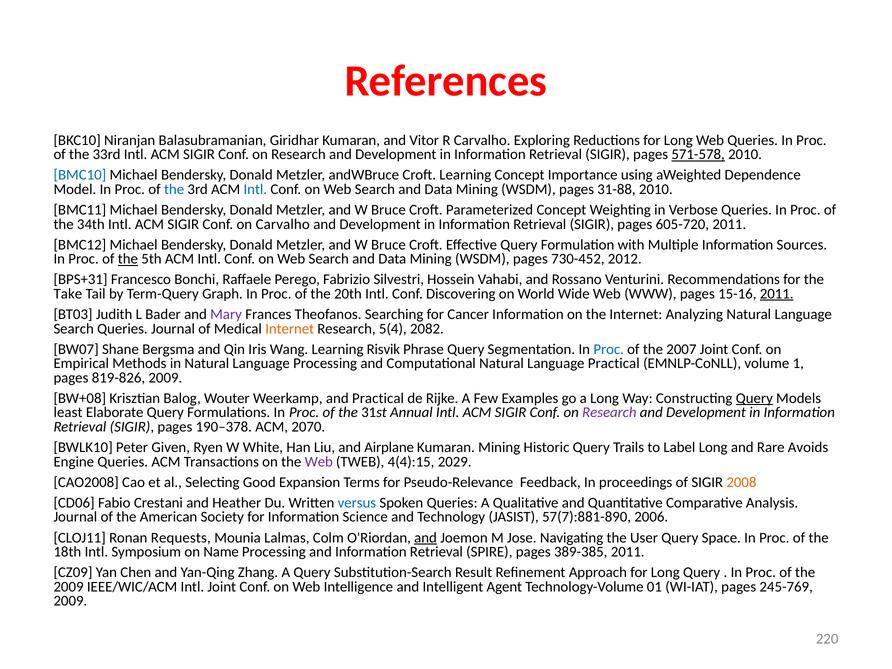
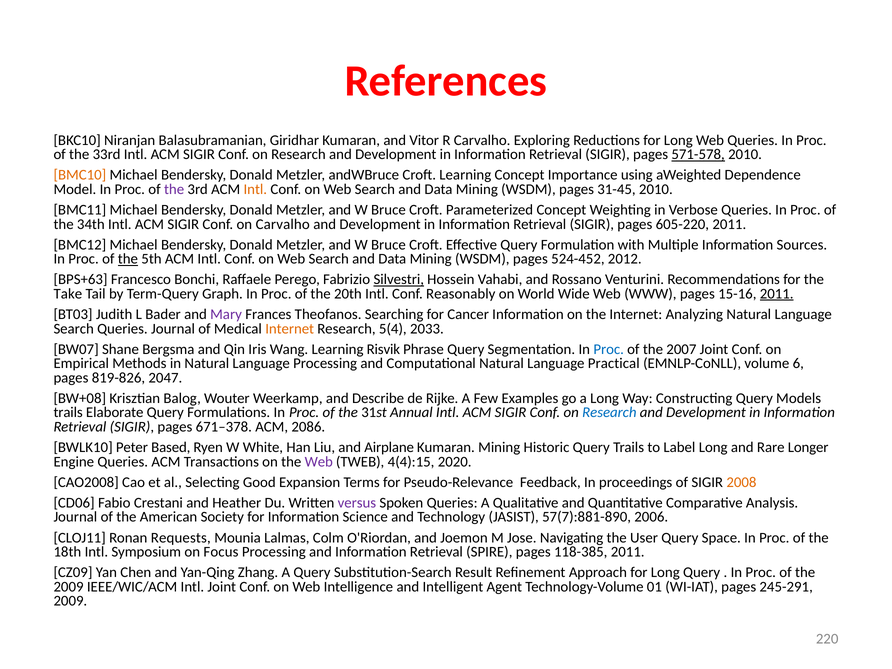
BMC10 colour: blue -> orange
the at (174, 189) colour: blue -> purple
Intl at (255, 189) colour: blue -> orange
31-88: 31-88 -> 31-45
605-720: 605-720 -> 605-220
730-452: 730-452 -> 524-452
BPS+31: BPS+31 -> BPS+63
Silvestri underline: none -> present
Discovering: Discovering -> Reasonably
2082: 2082 -> 2033
1: 1 -> 6
819-826 2009: 2009 -> 2047
and Practical: Practical -> Describe
Query at (754, 398) underline: present -> none
least at (68, 413): least -> trails
Research at (609, 413) colour: purple -> blue
190–378: 190–378 -> 671–378
2070: 2070 -> 2086
Given: Given -> Based
Avoids: Avoids -> Longer
2029: 2029 -> 2020
versus colour: blue -> purple
and at (426, 538) underline: present -> none
Name: Name -> Focus
389-385: 389-385 -> 118-385
245-769: 245-769 -> 245-291
